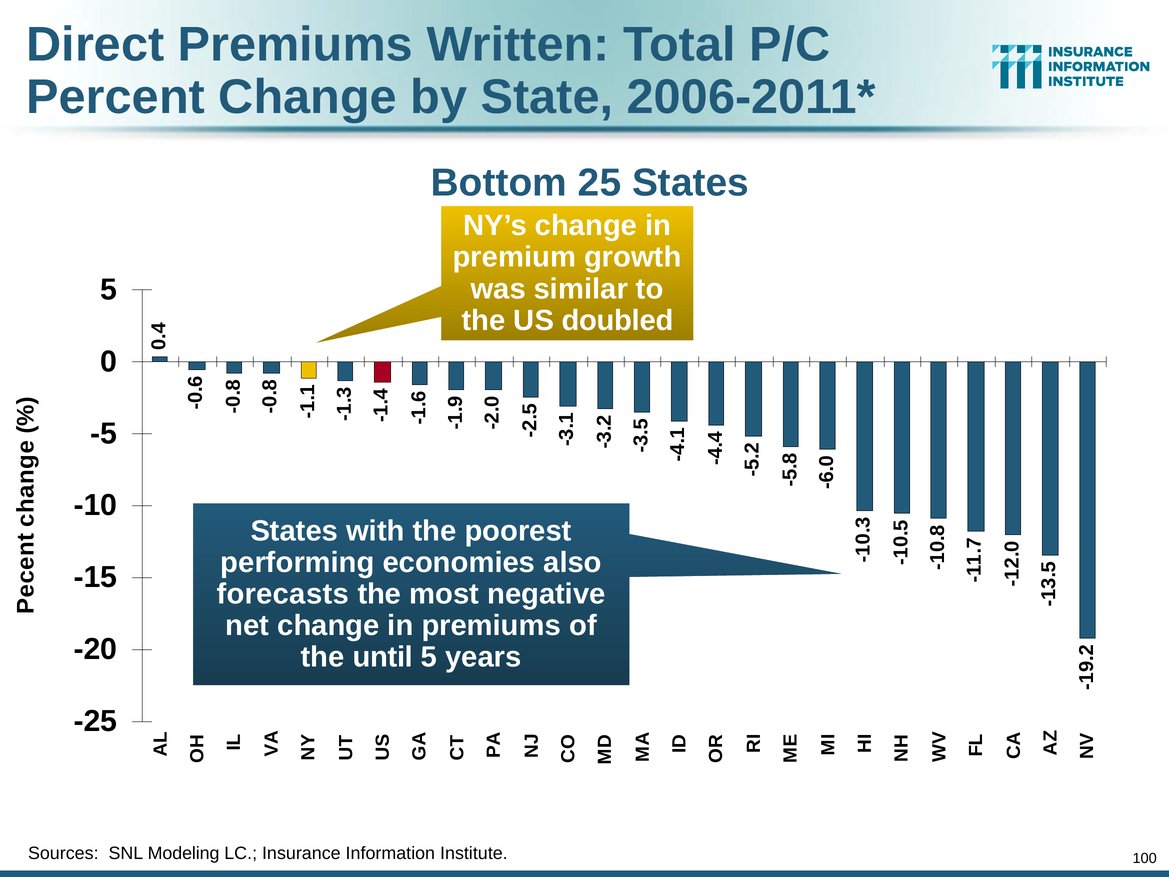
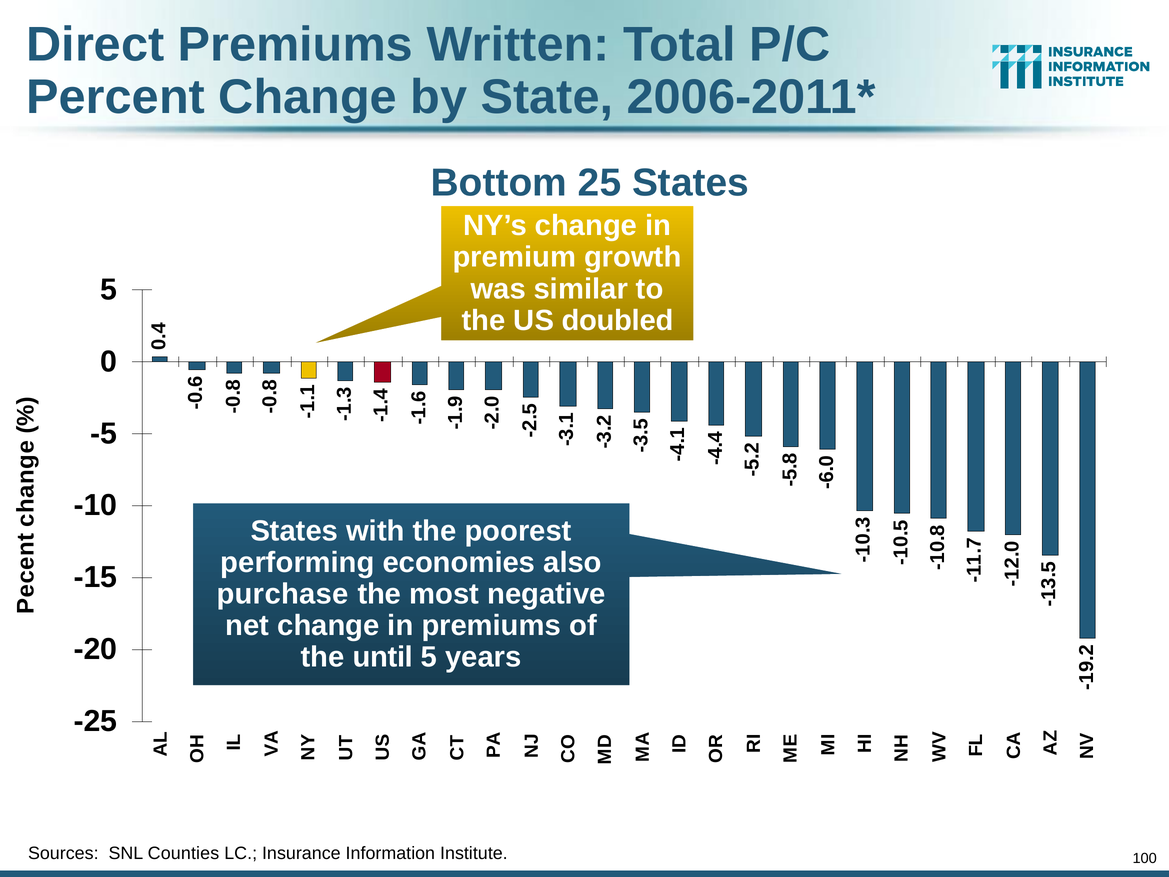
forecasts: forecasts -> purchase
Modeling: Modeling -> Counties
